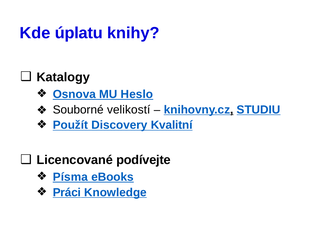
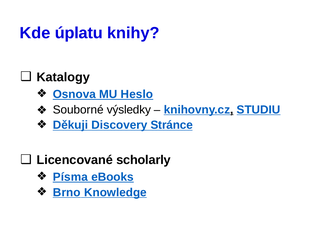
velikostí: velikostí -> výsledky
Použít: Použít -> Děkuji
Kvalitní: Kvalitní -> Stránce
podívejte: podívejte -> scholarly
Práci: Práci -> Brno
